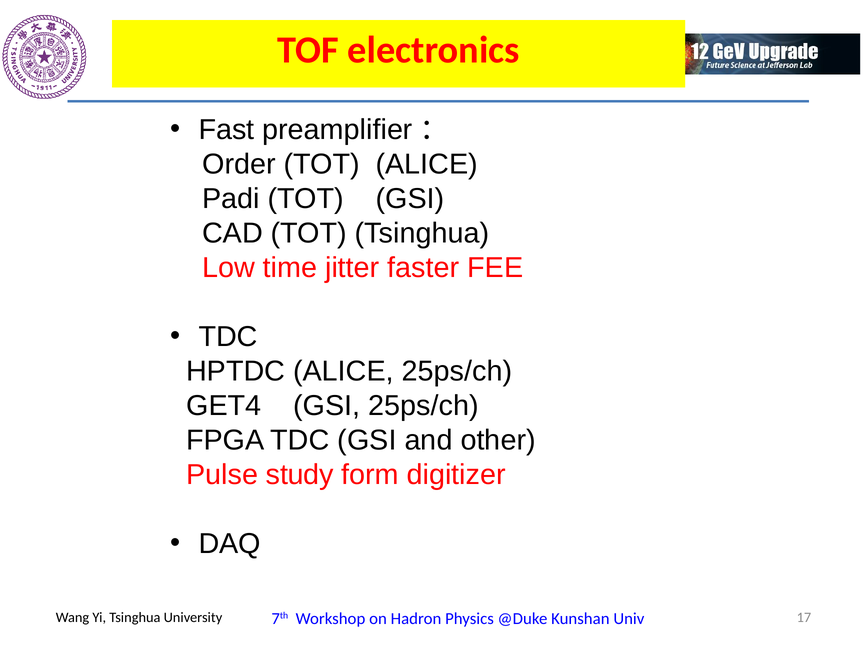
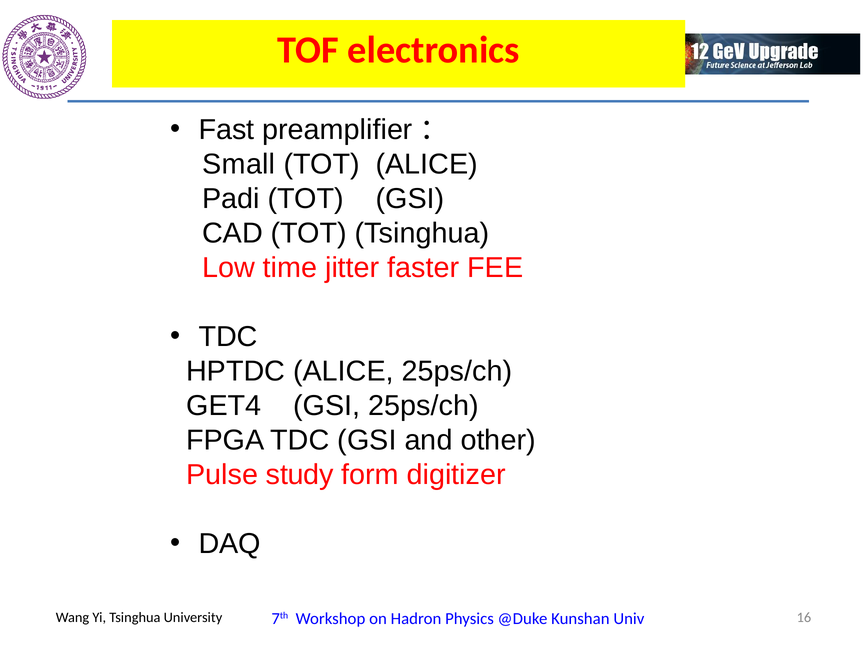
Order: Order -> Small
17: 17 -> 16
